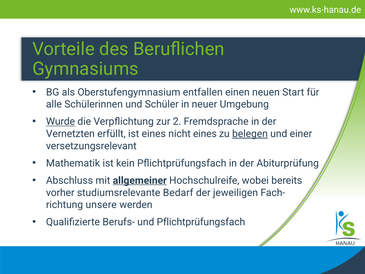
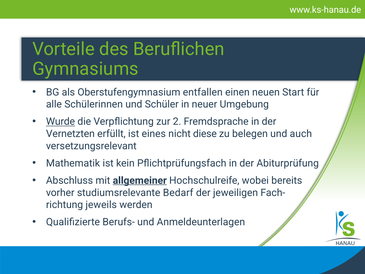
nicht eines: eines -> diese
belegen underline: present -> none
einer: einer -> auch
unsere: unsere -> jeweils
und Pflichtprüfungsfach: Pflichtprüfungsfach -> Anmeldeunterlagen
